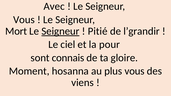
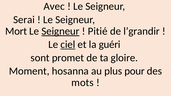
Vous at (24, 20): Vous -> Serai
ciel underline: none -> present
pour: pour -> guéri
connais: connais -> promet
plus vous: vous -> pour
viens: viens -> mots
